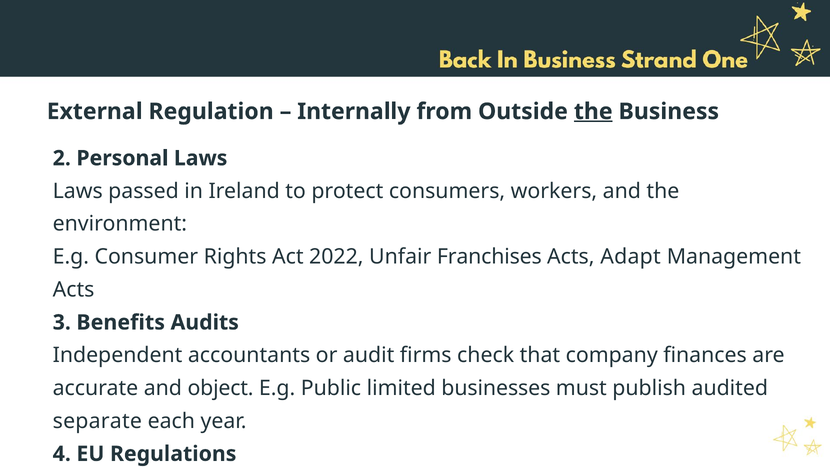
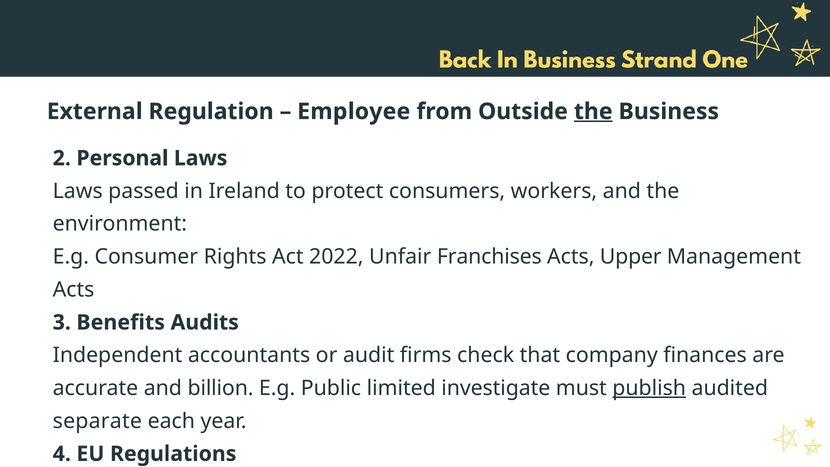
Internally: Internally -> Employee
Adapt: Adapt -> Upper
object: object -> billion
limited businesses: businesses -> investigate
publish underline: none -> present
